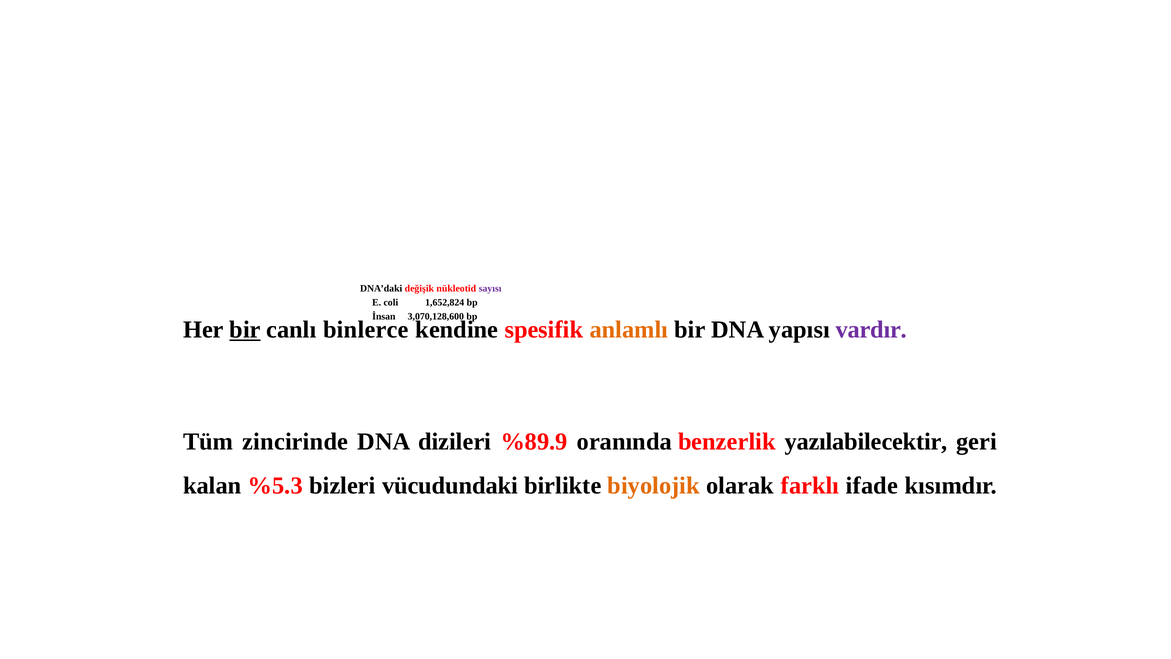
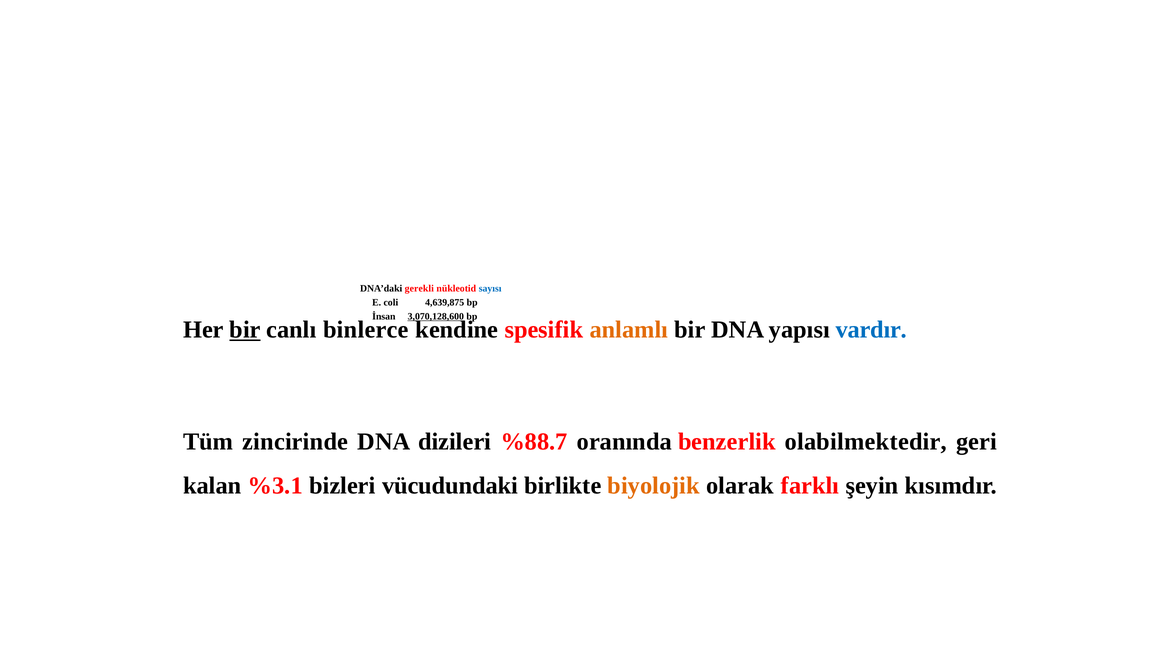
değişik: değişik -> gerekli
sayısı colour: purple -> blue
1,652,824: 1,652,824 -> 4,639,875
3,070,128,600 underline: none -> present
vardır colour: purple -> blue
%89.9: %89.9 -> %88.7
yazılabilecektir: yazılabilecektir -> olabilmektedir
%5.3: %5.3 -> %3.1
ifade: ifade -> şeyin
